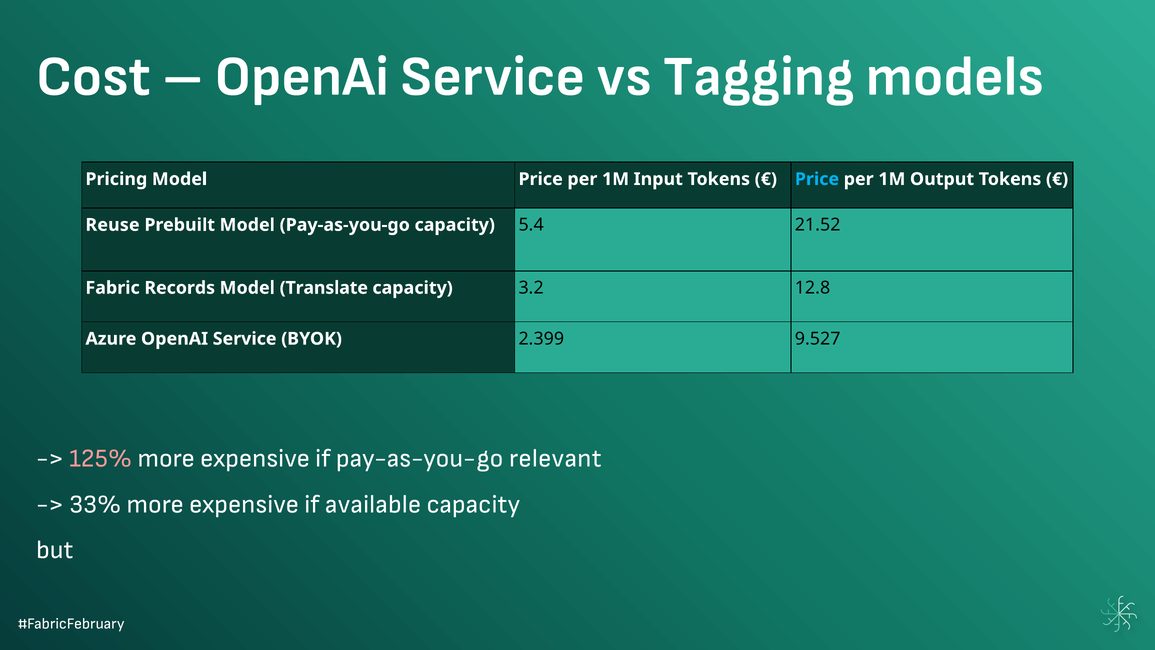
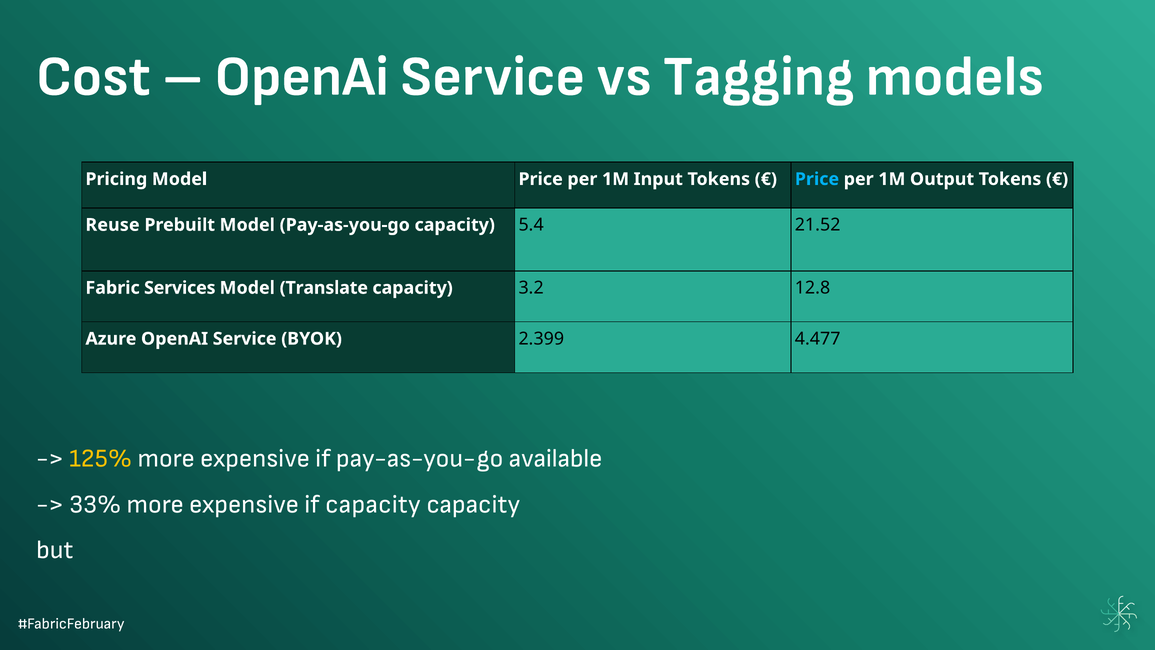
Records: Records -> Services
9.527: 9.527 -> 4.477
125% colour: pink -> yellow
relevant: relevant -> available
if available: available -> capacity
